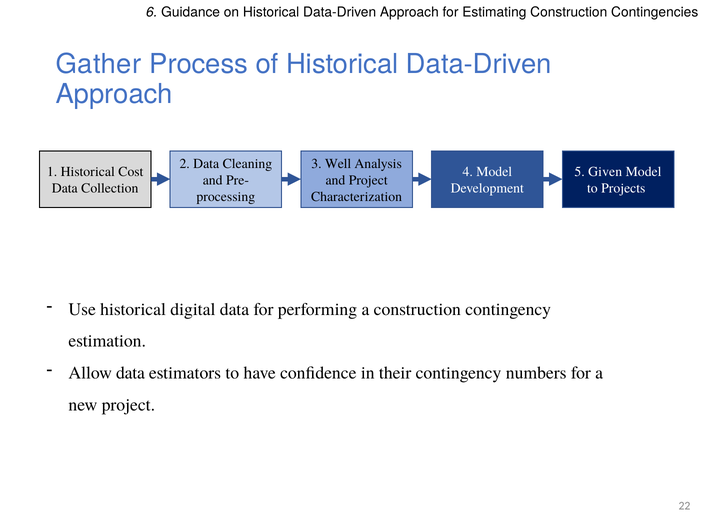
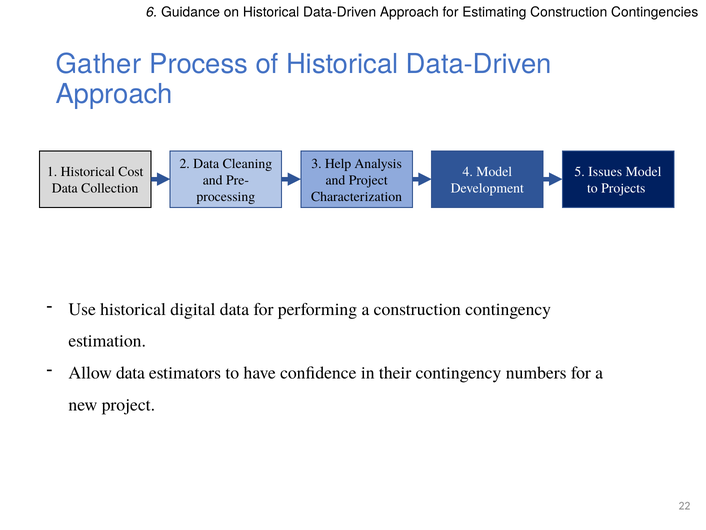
Well: Well -> Help
Given: Given -> Issues
